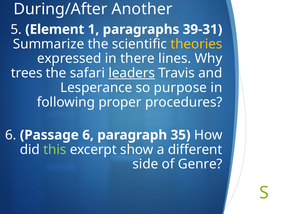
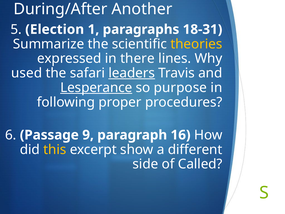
Element: Element -> Election
39-31: 39-31 -> 18-31
trees: trees -> used
Lesperance underline: none -> present
Passage 6: 6 -> 9
35: 35 -> 16
this colour: light green -> yellow
Genre: Genre -> Called
